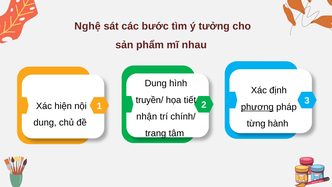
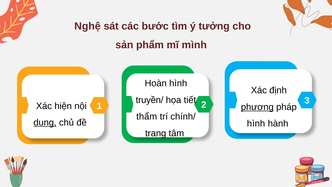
nhau: nhau -> mình
Dung at (156, 83): Dung -> Hoàn
nhận: nhận -> thẩm
dung at (45, 122) underline: none -> present
từng at (256, 123): từng -> hình
